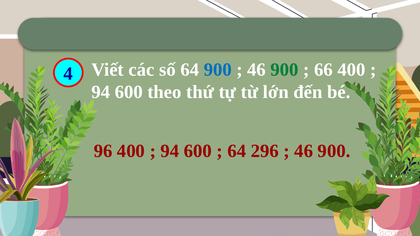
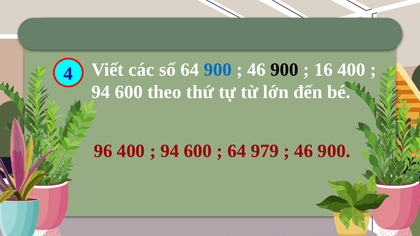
900 at (285, 70) colour: green -> black
66: 66 -> 16
296: 296 -> 979
